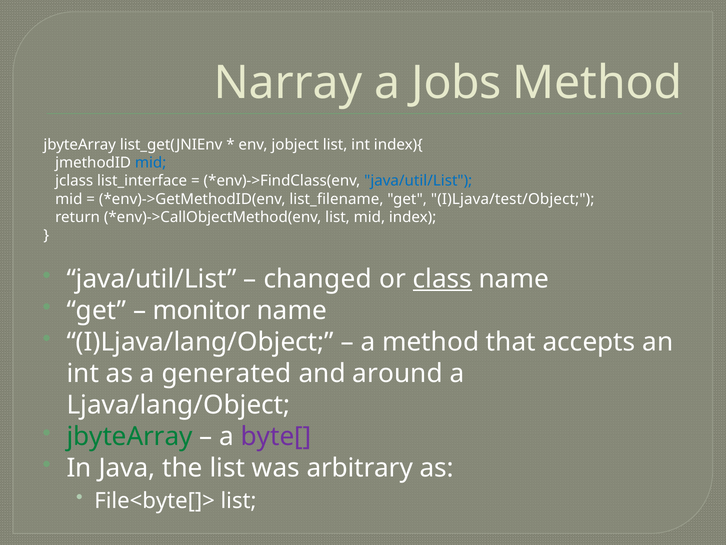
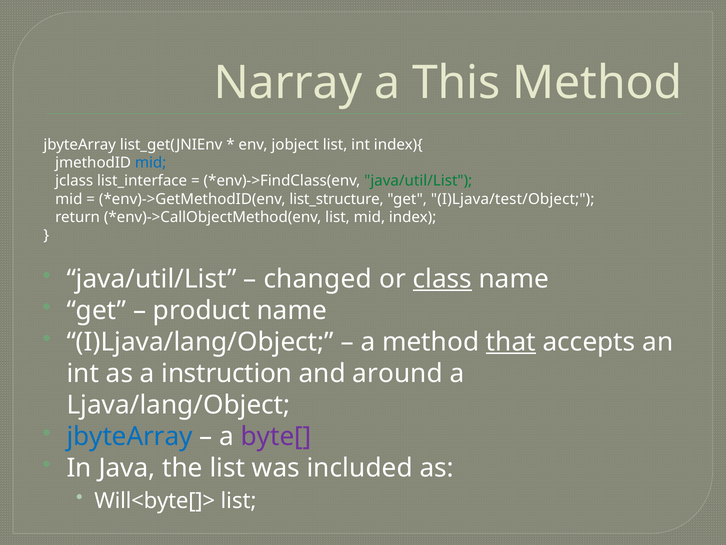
Jobs: Jobs -> This
java/util/List at (418, 181) colour: blue -> green
list_filename: list_filename -> list_structure
monitor: monitor -> product
that underline: none -> present
generated: generated -> instruction
jbyteArray at (130, 436) colour: green -> blue
arbitrary: arbitrary -> included
File<byte[]>: File<byte[]> -> Will<byte[]>
